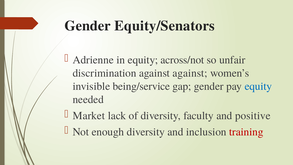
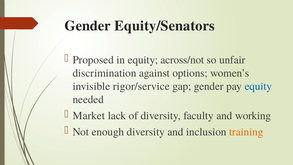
Adrienne: Adrienne -> Proposed
against against: against -> options
being/service: being/service -> rigor/service
positive: positive -> working
training colour: red -> orange
